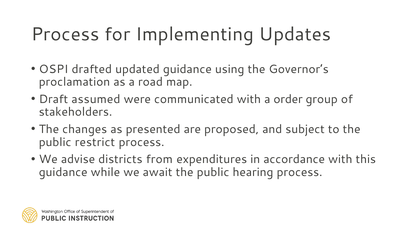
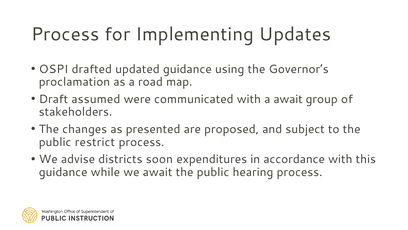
a order: order -> await
from: from -> soon
